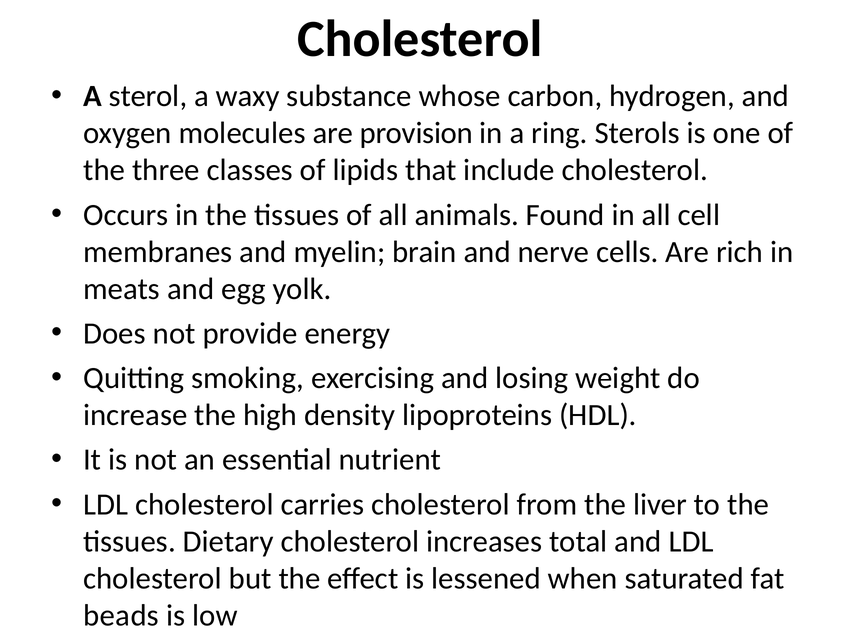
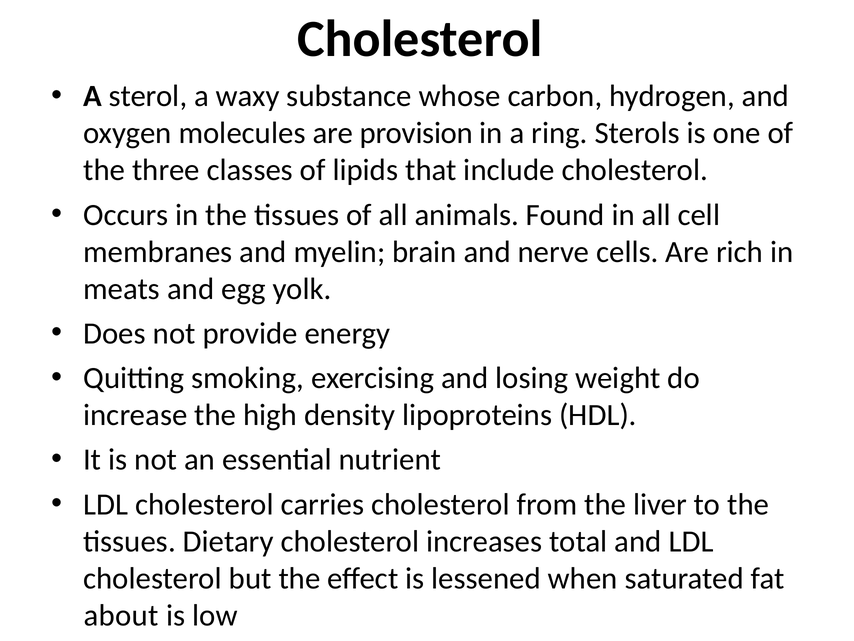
beads: beads -> about
